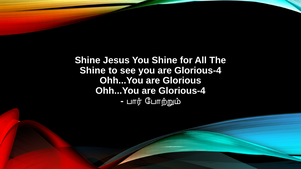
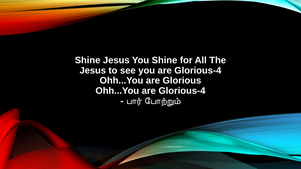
Shine at (93, 71): Shine -> Jesus
